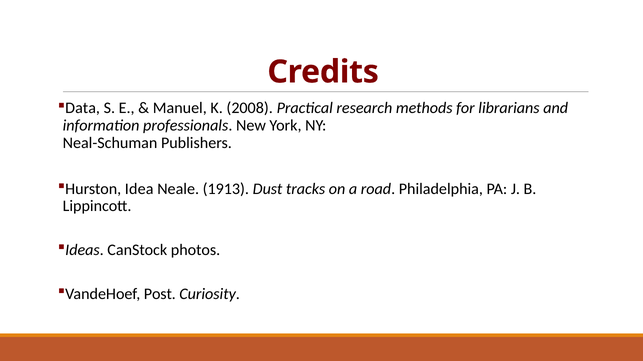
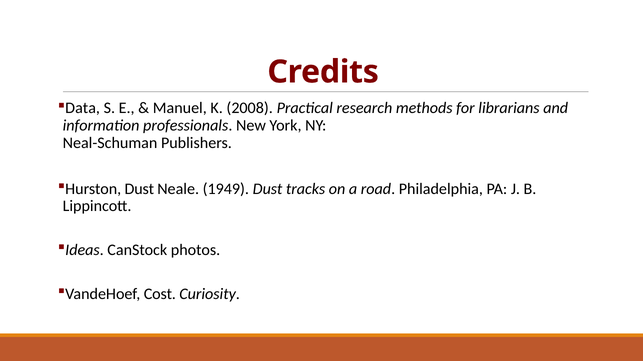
Hurston Idea: Idea -> Dust
1913: 1913 -> 1949
Post: Post -> Cost
